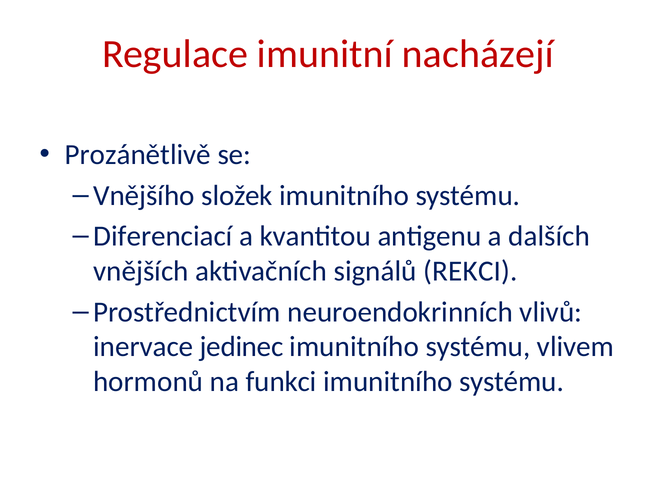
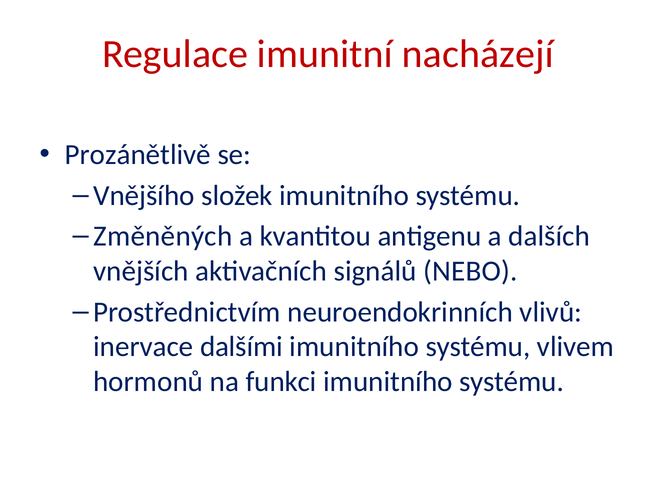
Diferenciací: Diferenciací -> Změněných
REKCI: REKCI -> NEBO
jedinec: jedinec -> dalšími
